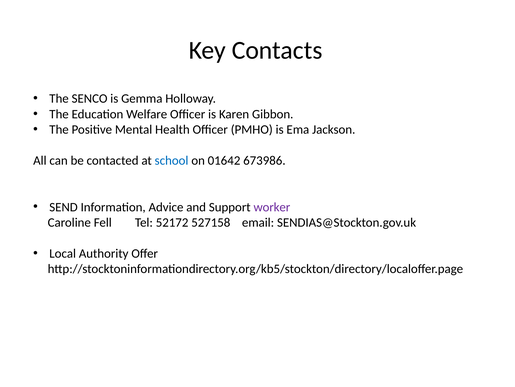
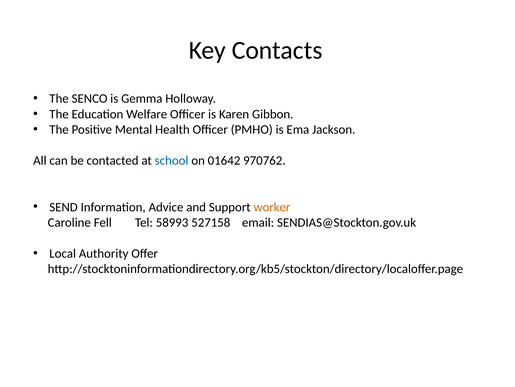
673986: 673986 -> 970762
worker colour: purple -> orange
52172: 52172 -> 58993
